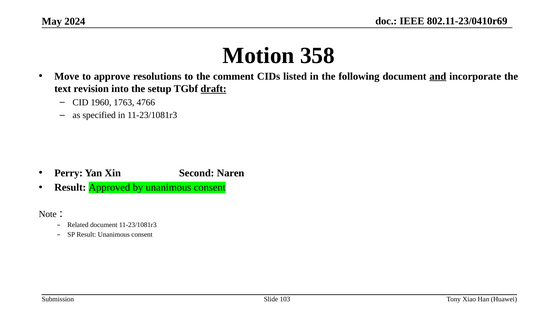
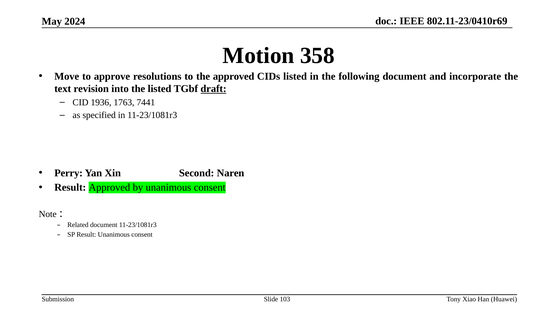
the comment: comment -> approved
and underline: present -> none
the setup: setup -> listed
1960: 1960 -> 1936
4766: 4766 -> 7441
